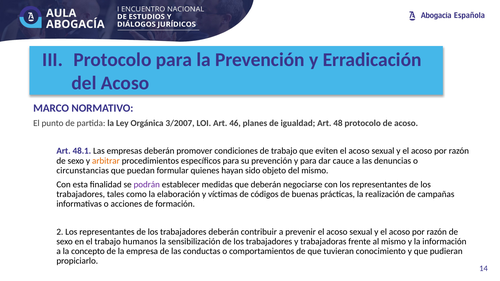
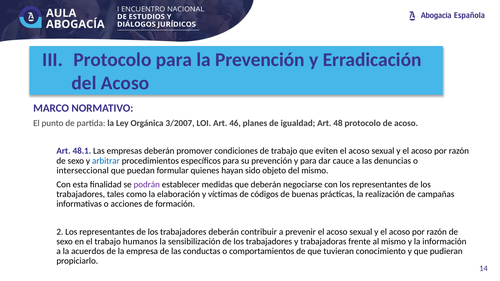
arbitrar colour: orange -> blue
circunstancias: circunstancias -> interseccional
concepto: concepto -> acuerdos
